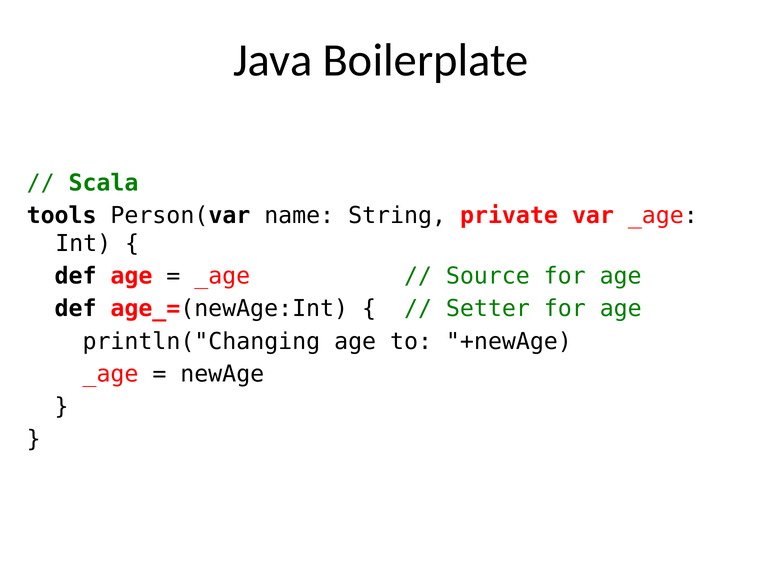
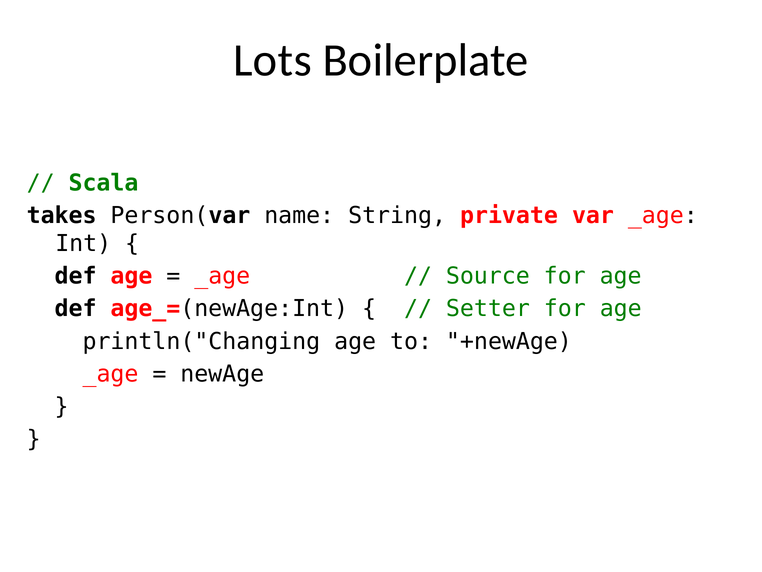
Java: Java -> Lots
tools: tools -> takes
